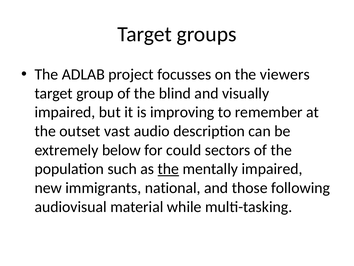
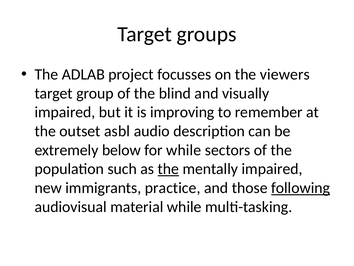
vast: vast -> asbl
for could: could -> while
national: national -> practice
following underline: none -> present
